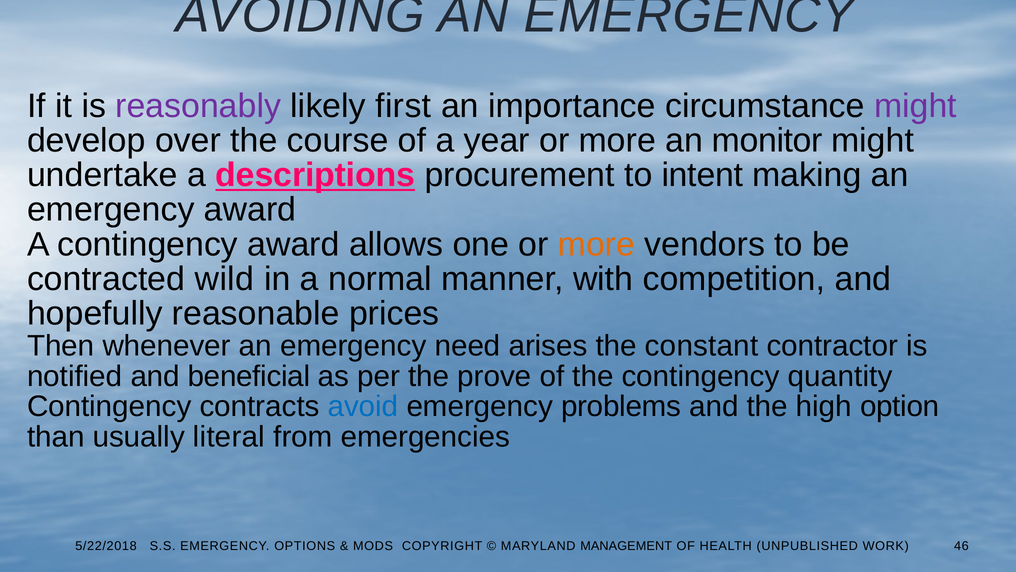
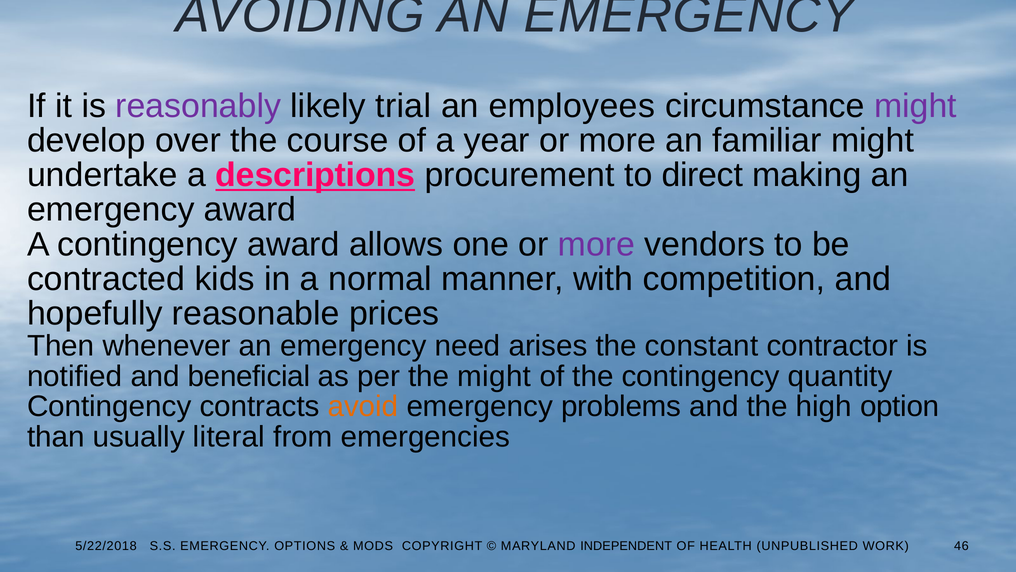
first: first -> trial
importance: importance -> employees
monitor: monitor -> familiar
intent: intent -> direct
more at (597, 244) colour: orange -> purple
wild: wild -> kids
the prove: prove -> might
avoid colour: blue -> orange
MANAGEMENT: MANAGEMENT -> INDEPENDENT
